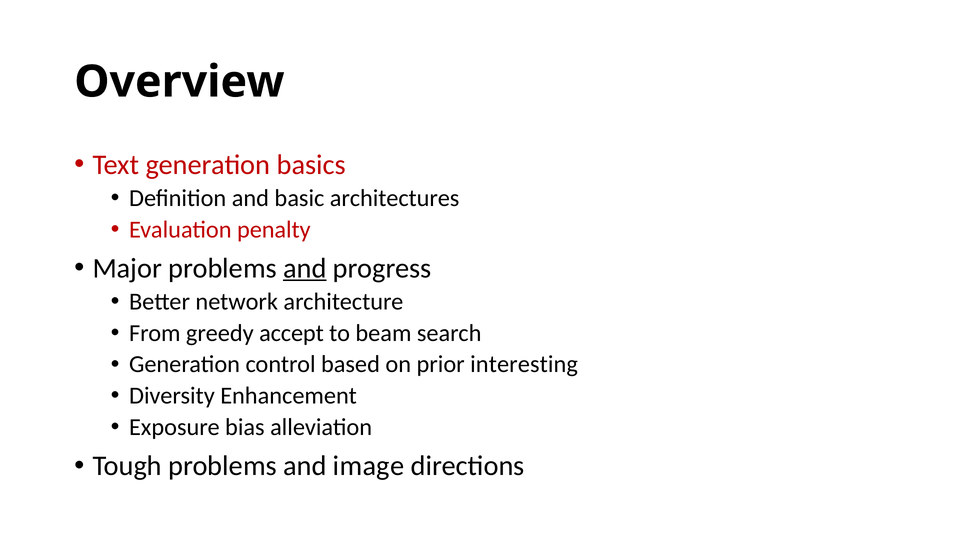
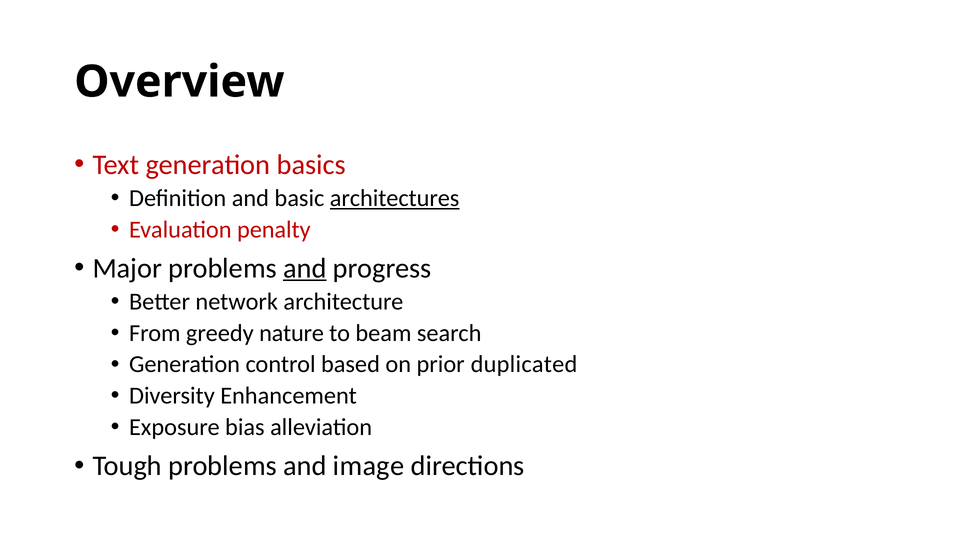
architectures underline: none -> present
accept: accept -> nature
interesting: interesting -> duplicated
